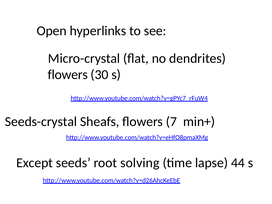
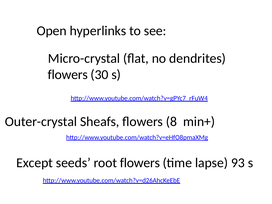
Seeds-crystal: Seeds-crystal -> Outer-crystal
7: 7 -> 8
root solving: solving -> flowers
44: 44 -> 93
